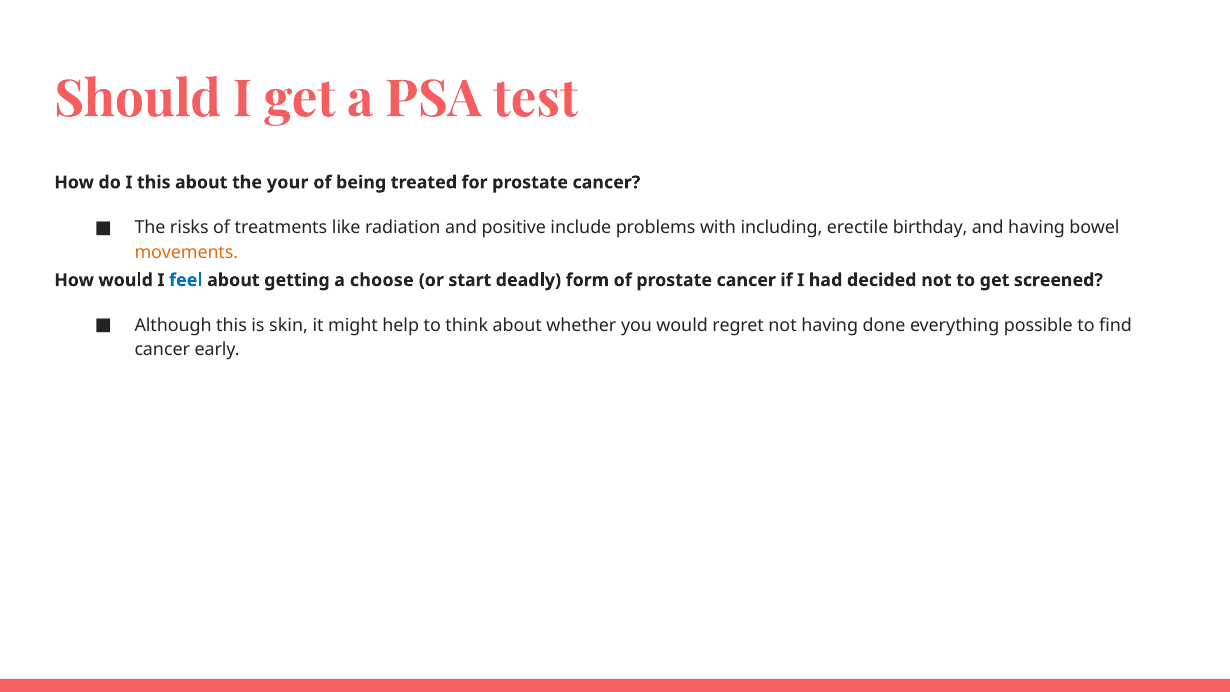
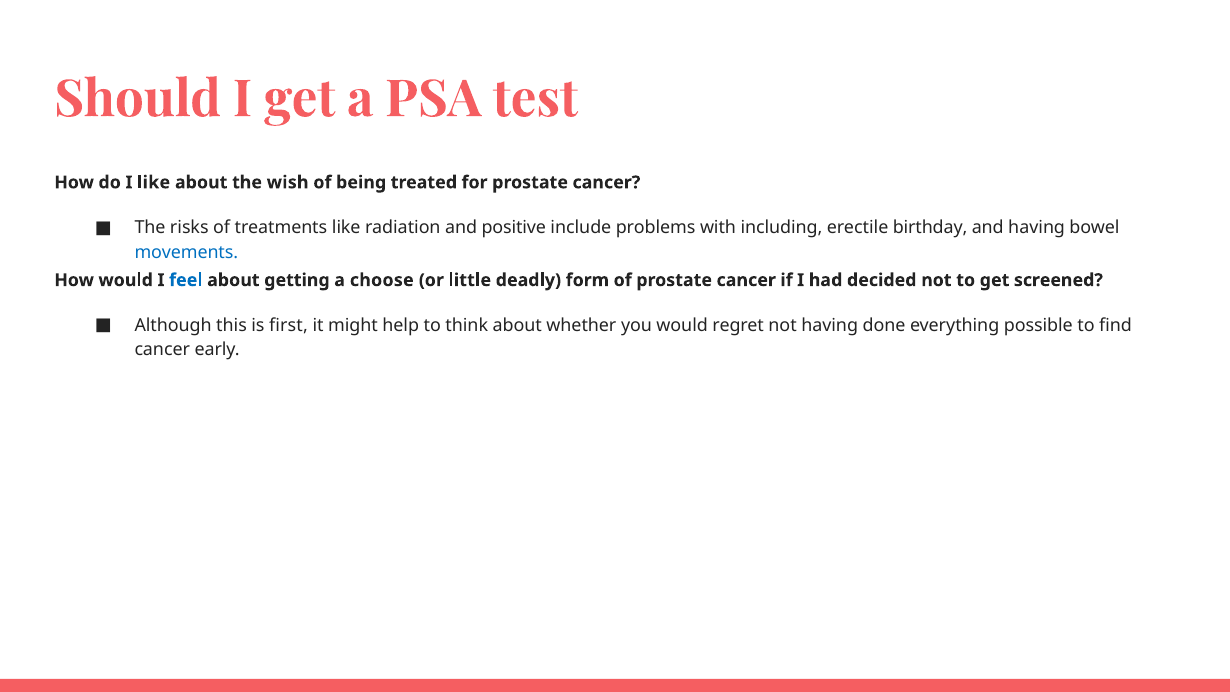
I this: this -> like
your: your -> wish
movements colour: orange -> blue
start: start -> little
skin: skin -> first
